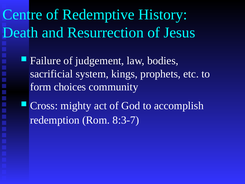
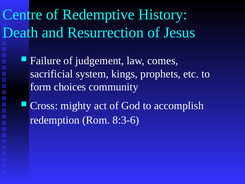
bodies: bodies -> comes
8:3-7: 8:3-7 -> 8:3-6
